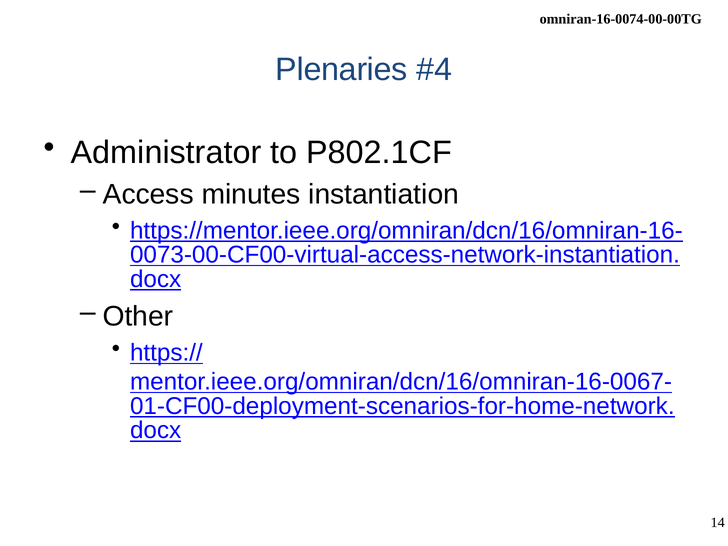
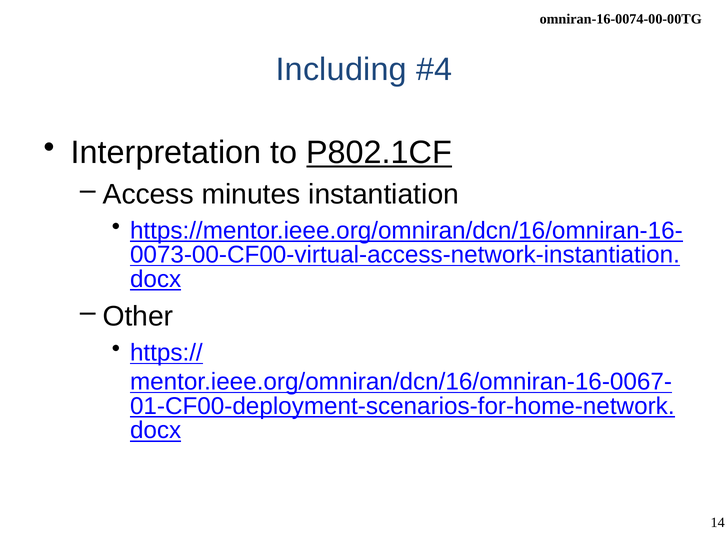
Plenaries: Plenaries -> Including
Administrator: Administrator -> Interpretation
P802.1CF underline: none -> present
